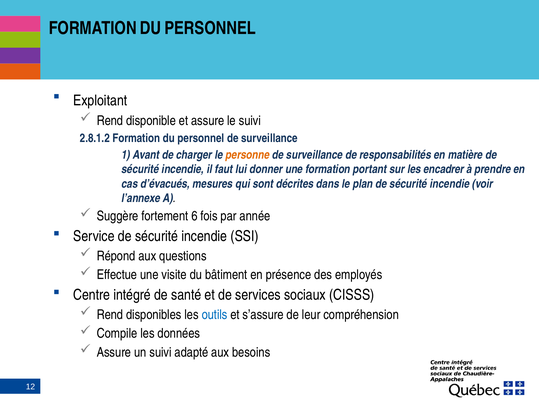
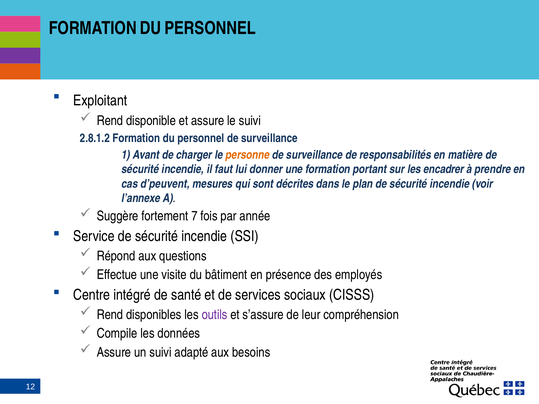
d’évacués: d’évacués -> d’peuvent
6: 6 -> 7
outils colour: blue -> purple
